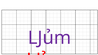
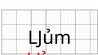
Ǉủm colour: purple -> black
